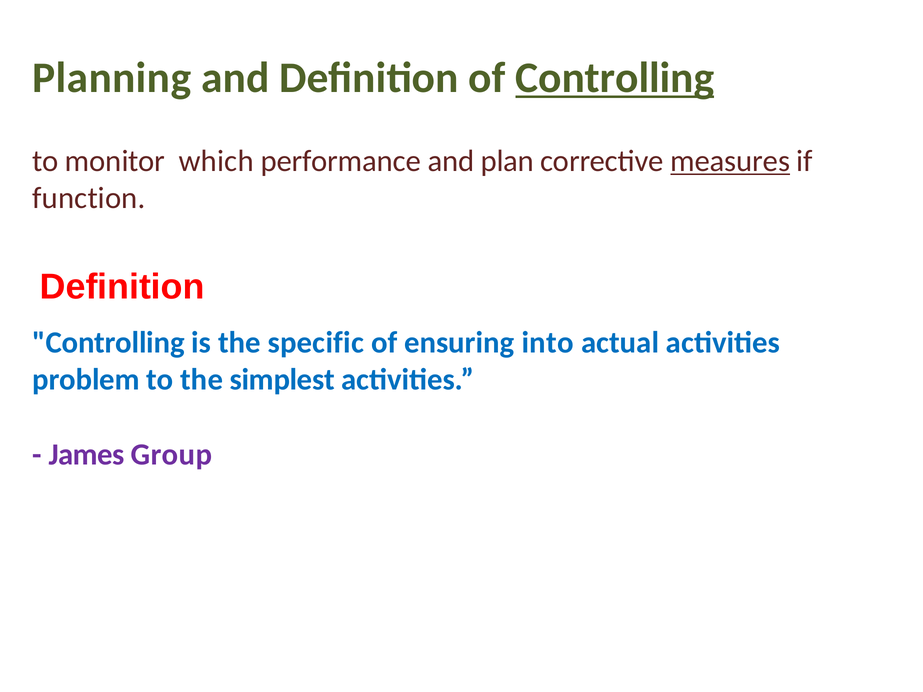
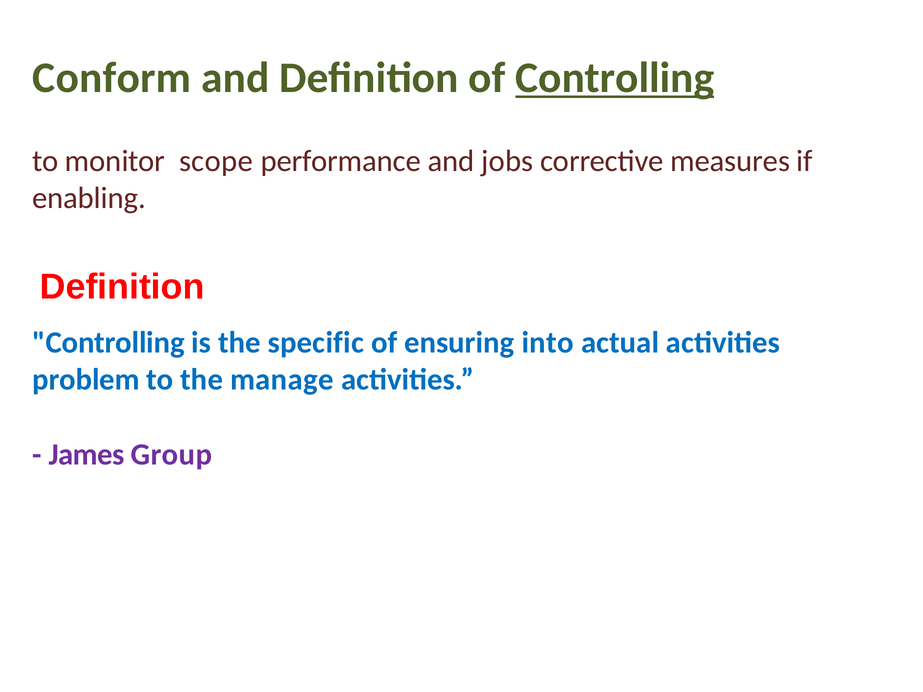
Planning: Planning -> Conform
which: which -> scope
plan: plan -> jobs
measures underline: present -> none
function: function -> enabling
simplest: simplest -> manage
